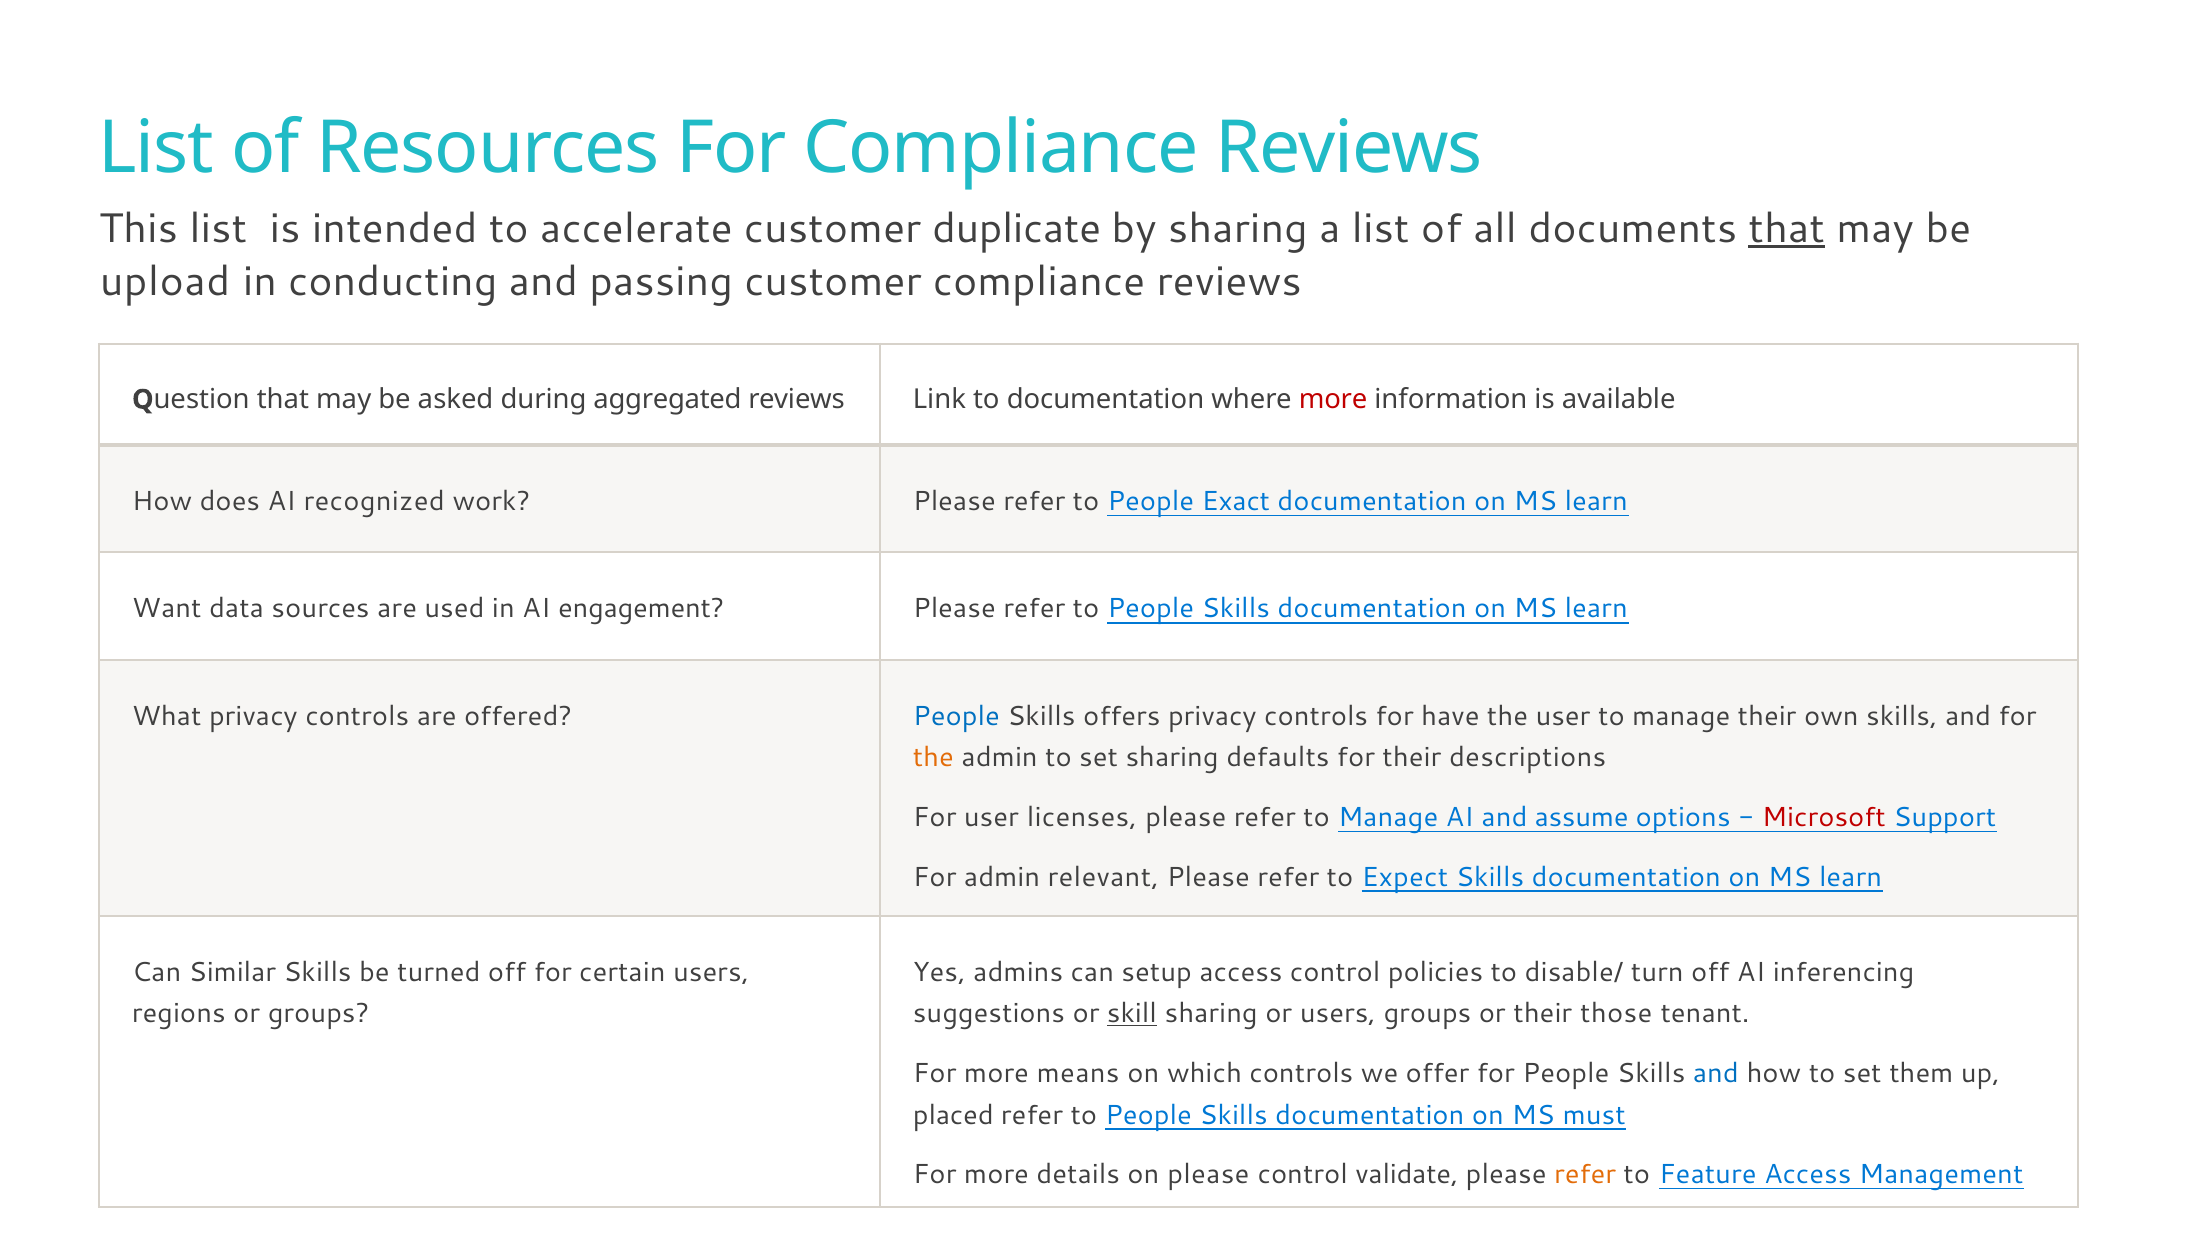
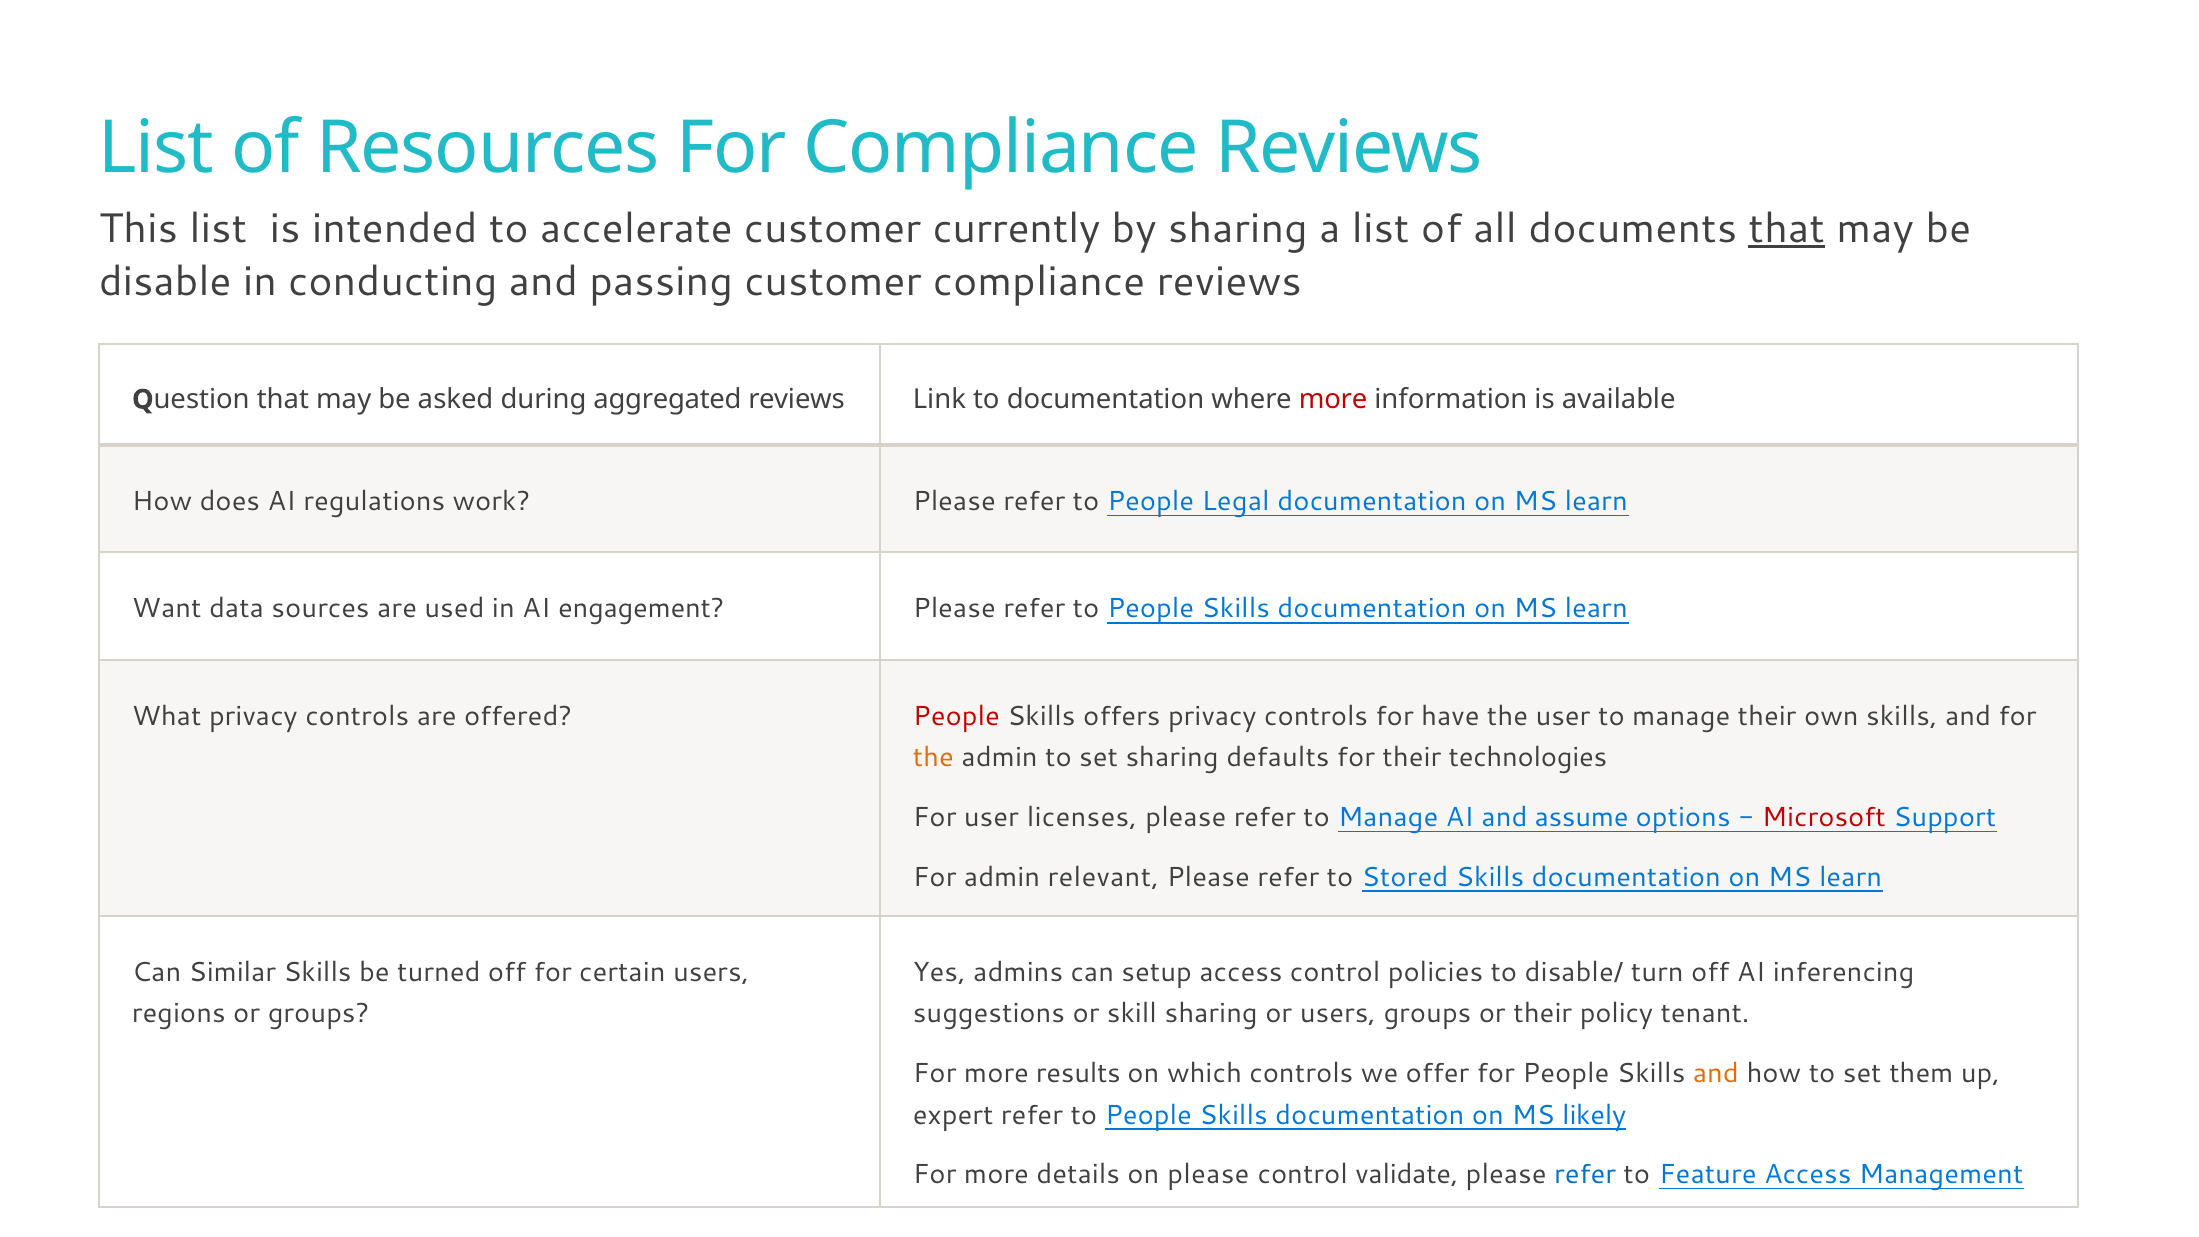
duplicate: duplicate -> currently
upload: upload -> disable
recognized: recognized -> regulations
Exact: Exact -> Legal
People at (956, 716) colour: blue -> red
descriptions: descriptions -> technologies
Expect: Expect -> Stored
skill underline: present -> none
those: those -> policy
means: means -> results
and at (1716, 1074) colour: blue -> orange
placed: placed -> expert
must: must -> likely
refer at (1585, 1175) colour: orange -> blue
